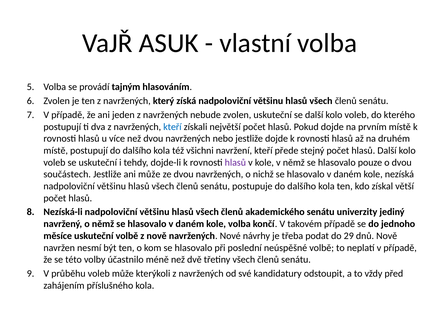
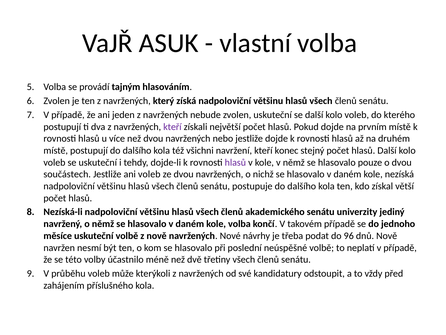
kteří at (172, 127) colour: blue -> purple
přede: přede -> konec
ani může: může -> voleb
29: 29 -> 96
